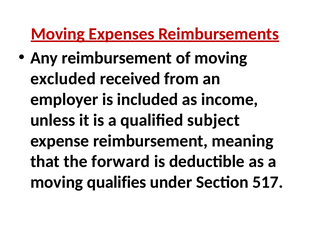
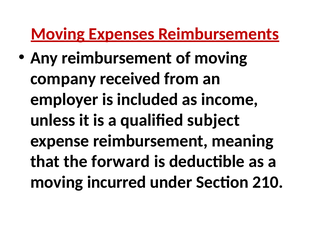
excluded: excluded -> company
qualifies: qualifies -> incurred
517: 517 -> 210
